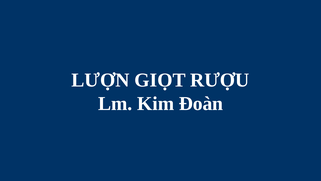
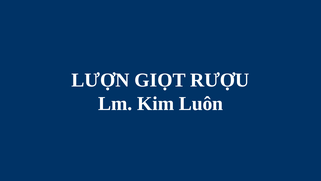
Đoàn: Đoàn -> Luôn
